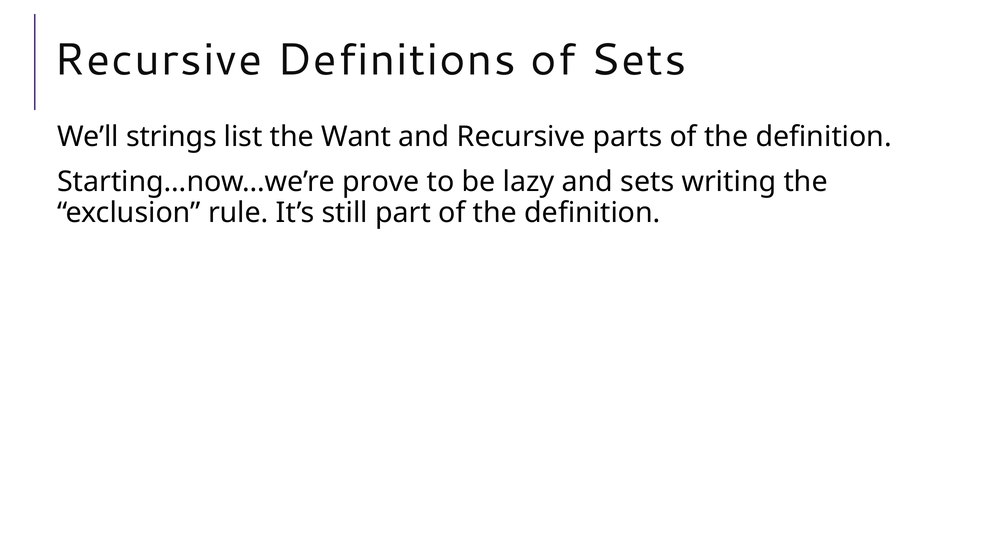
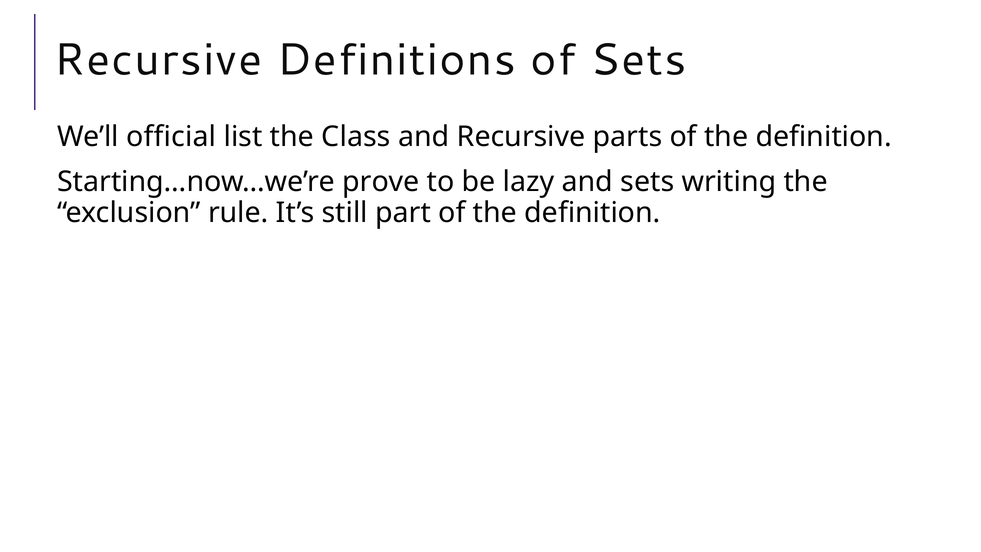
strings: strings -> official
Want: Want -> Class
